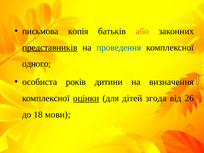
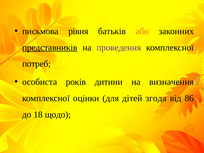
копія: копія -> рівня
проведення colour: blue -> purple
одного: одного -> потреб
оцінки underline: present -> none
26: 26 -> 86
мови: мови -> щодо
